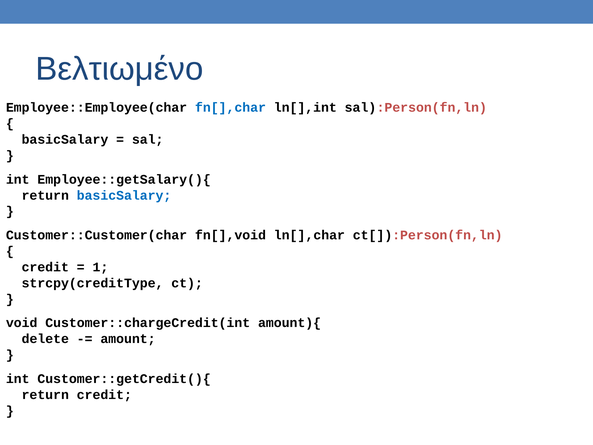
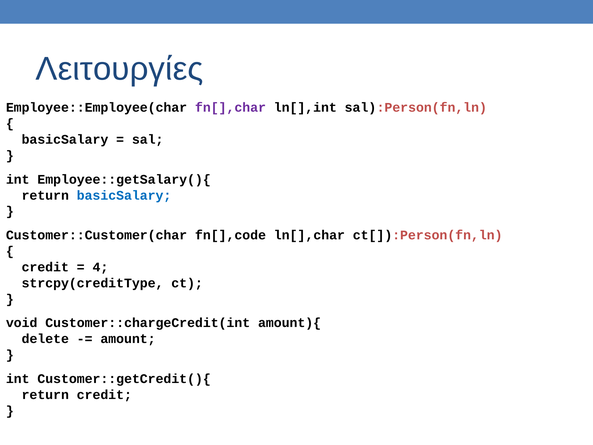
Βελτιωμένο: Βελτιωμένο -> Λειτουργίες
fn[],char colour: blue -> purple
fn[],void: fn[],void -> fn[],code
1: 1 -> 4
